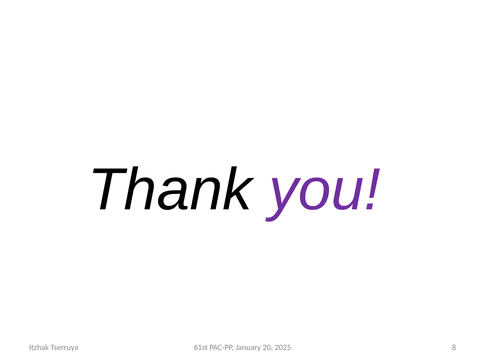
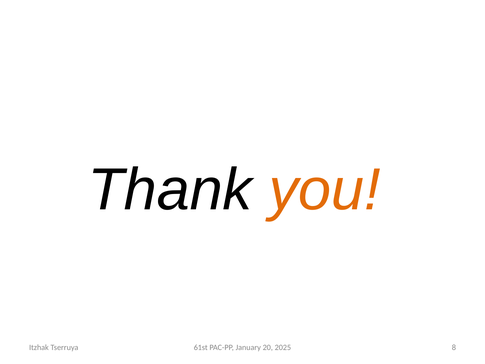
you colour: purple -> orange
